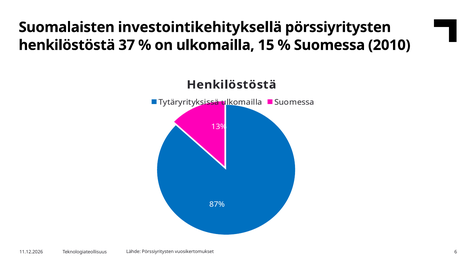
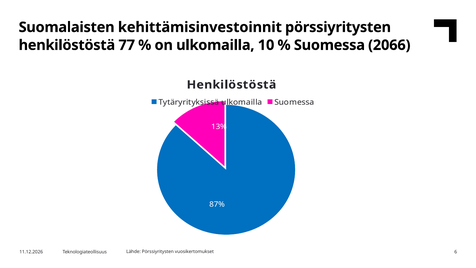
investointikehityksellä: investointikehityksellä -> kehittämisinvestoinnit
37: 37 -> 77
15: 15 -> 10
2010: 2010 -> 2066
